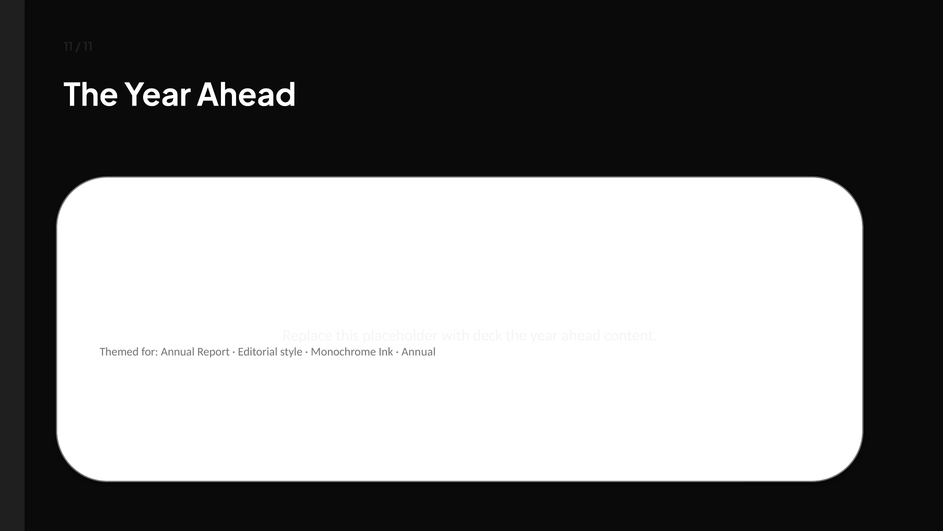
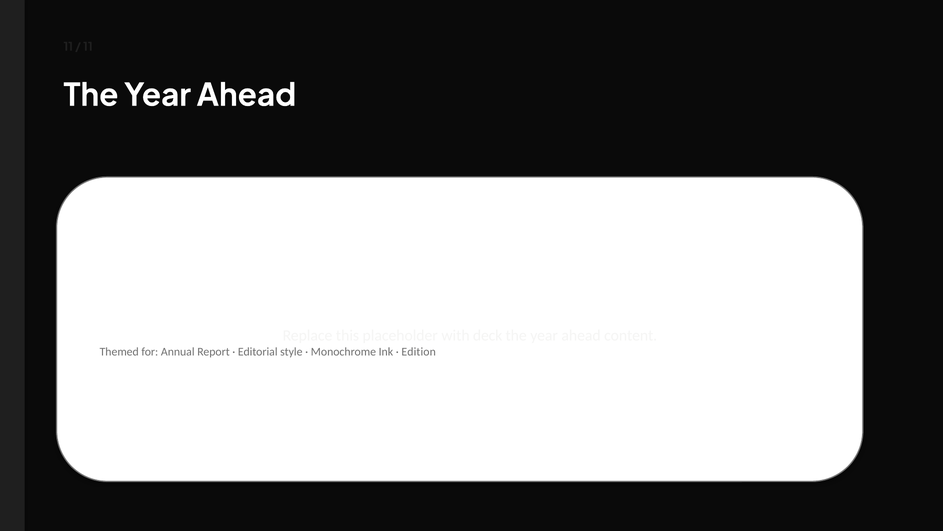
Annual at (419, 351): Annual -> Edition
